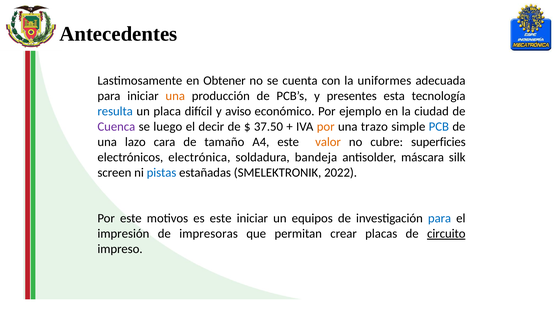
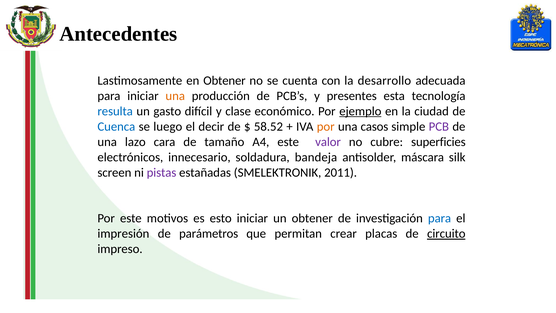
uniformes: uniformes -> desarrollo
placa: placa -> gasto
aviso: aviso -> clase
ejemplo underline: none -> present
Cuenca colour: purple -> blue
37.50: 37.50 -> 58.52
trazo: trazo -> casos
PCB colour: blue -> purple
valor colour: orange -> purple
electrónica: electrónica -> innecesario
pistas colour: blue -> purple
2022: 2022 -> 2011
es este: este -> esto
un equipos: equipos -> obtener
impresoras: impresoras -> parámetros
